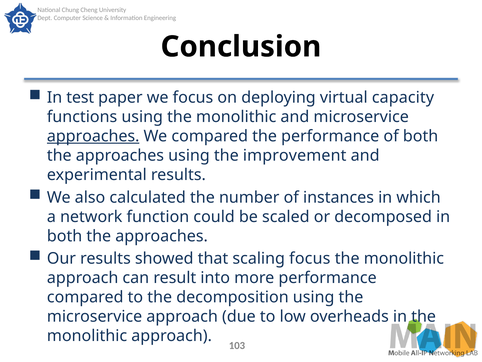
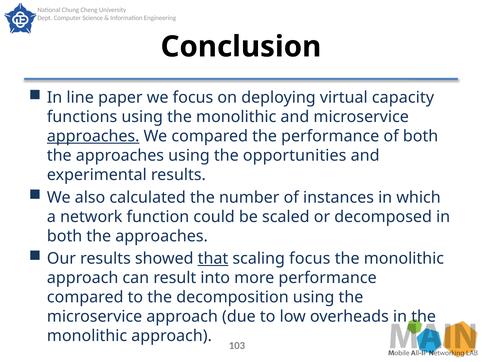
test: test -> line
improvement: improvement -> opportunities
that underline: none -> present
